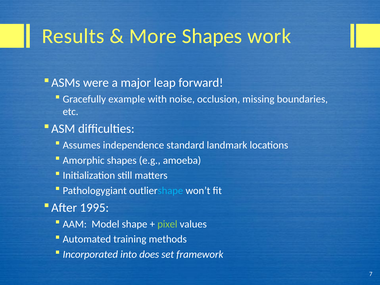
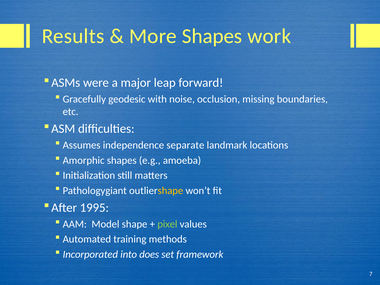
example: example -> geodesic
standard: standard -> separate
shape at (170, 191) colour: light blue -> yellow
